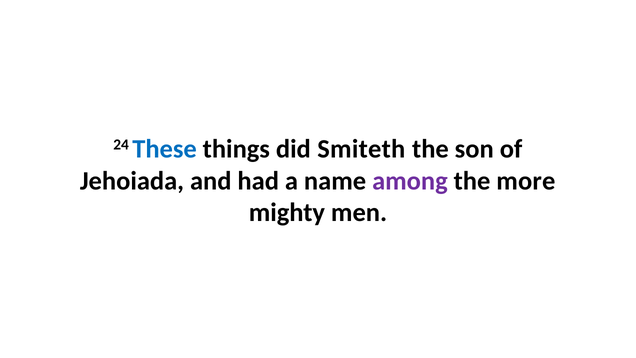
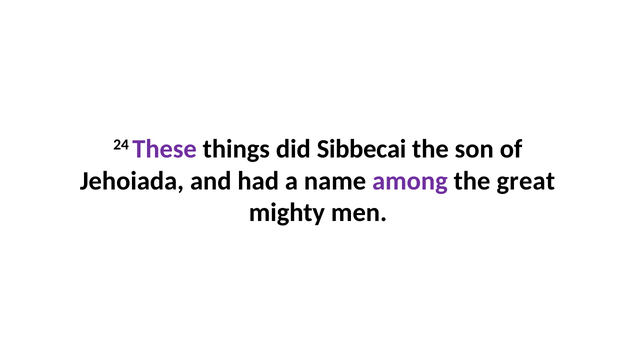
These colour: blue -> purple
Smiteth: Smiteth -> Sibbecai
more: more -> great
